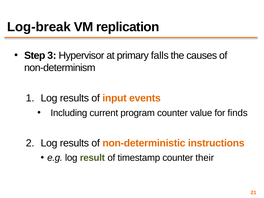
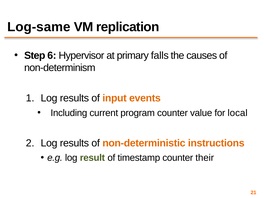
Log-break: Log-break -> Log-same
3: 3 -> 6
finds: finds -> local
